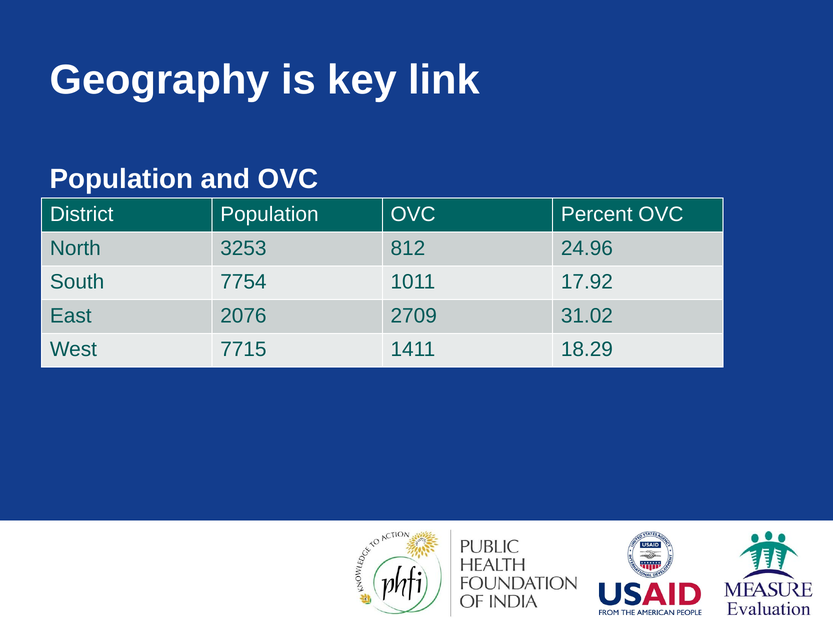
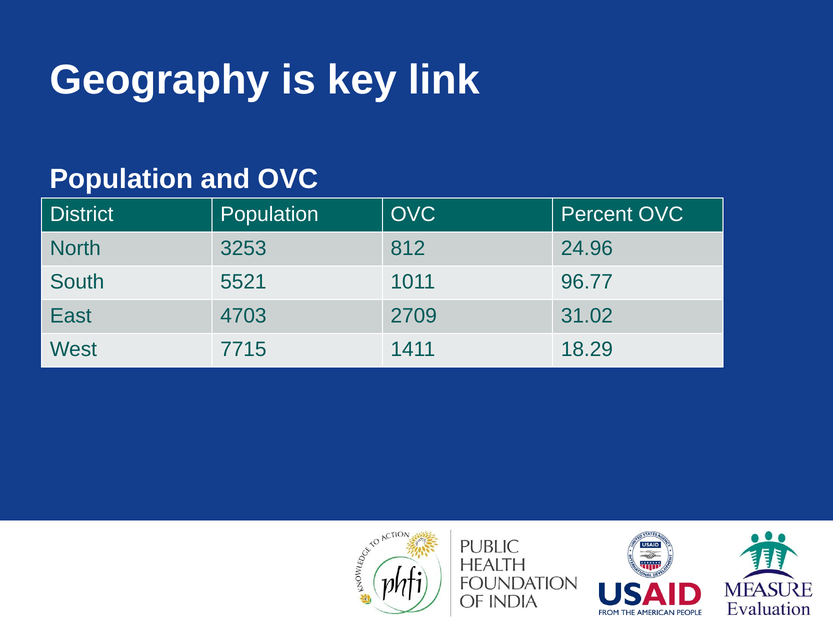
7754: 7754 -> 5521
17.92: 17.92 -> 96.77
2076: 2076 -> 4703
